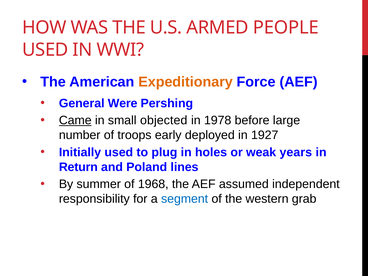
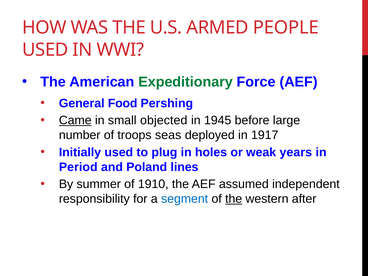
Expeditionary colour: orange -> green
Were: Were -> Food
1978: 1978 -> 1945
early: early -> seas
1927: 1927 -> 1917
Return: Return -> Period
1968: 1968 -> 1910
the at (234, 199) underline: none -> present
grab: grab -> after
